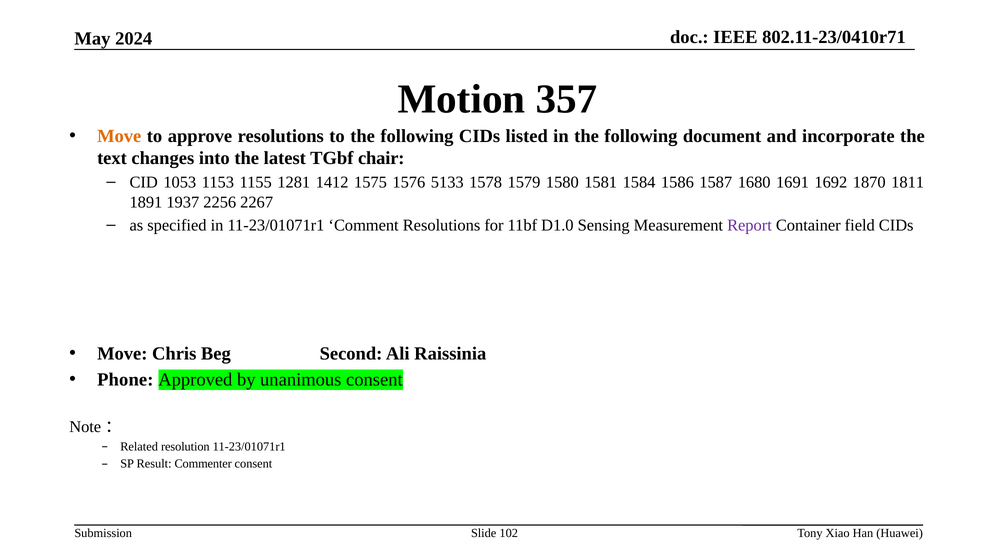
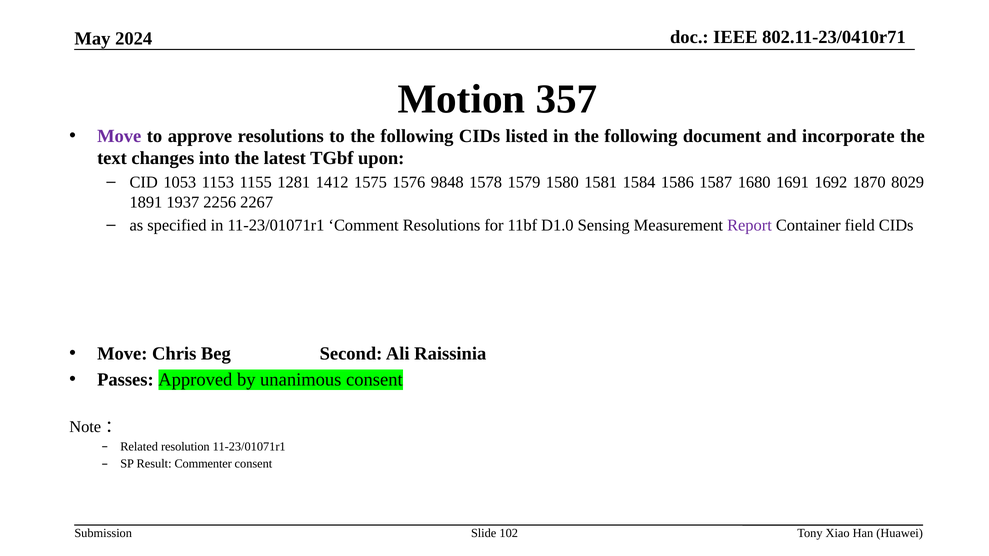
Move at (119, 136) colour: orange -> purple
chair: chair -> upon
5133: 5133 -> 9848
1811: 1811 -> 8029
Phone: Phone -> Passes
